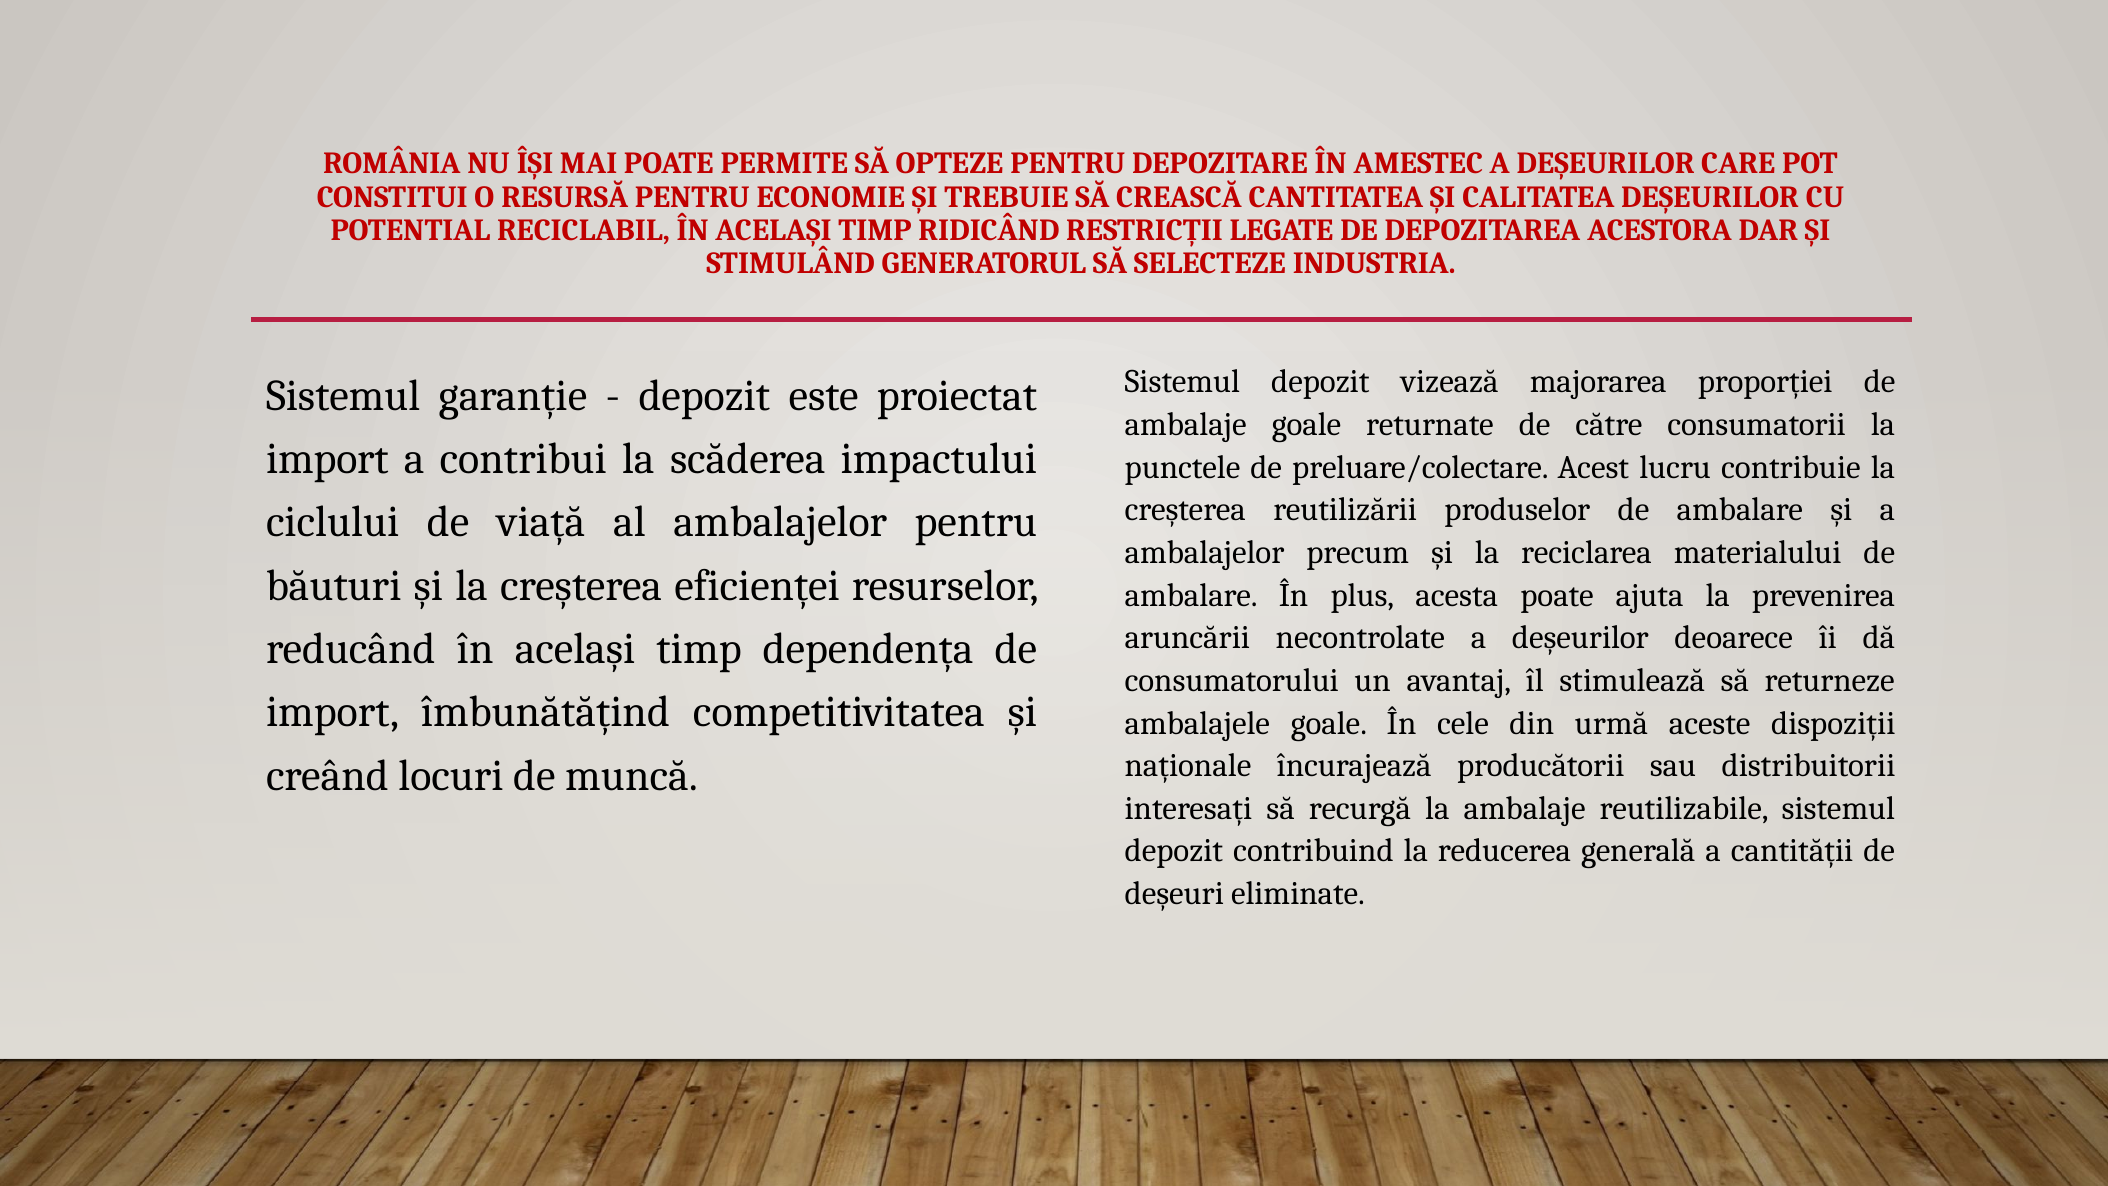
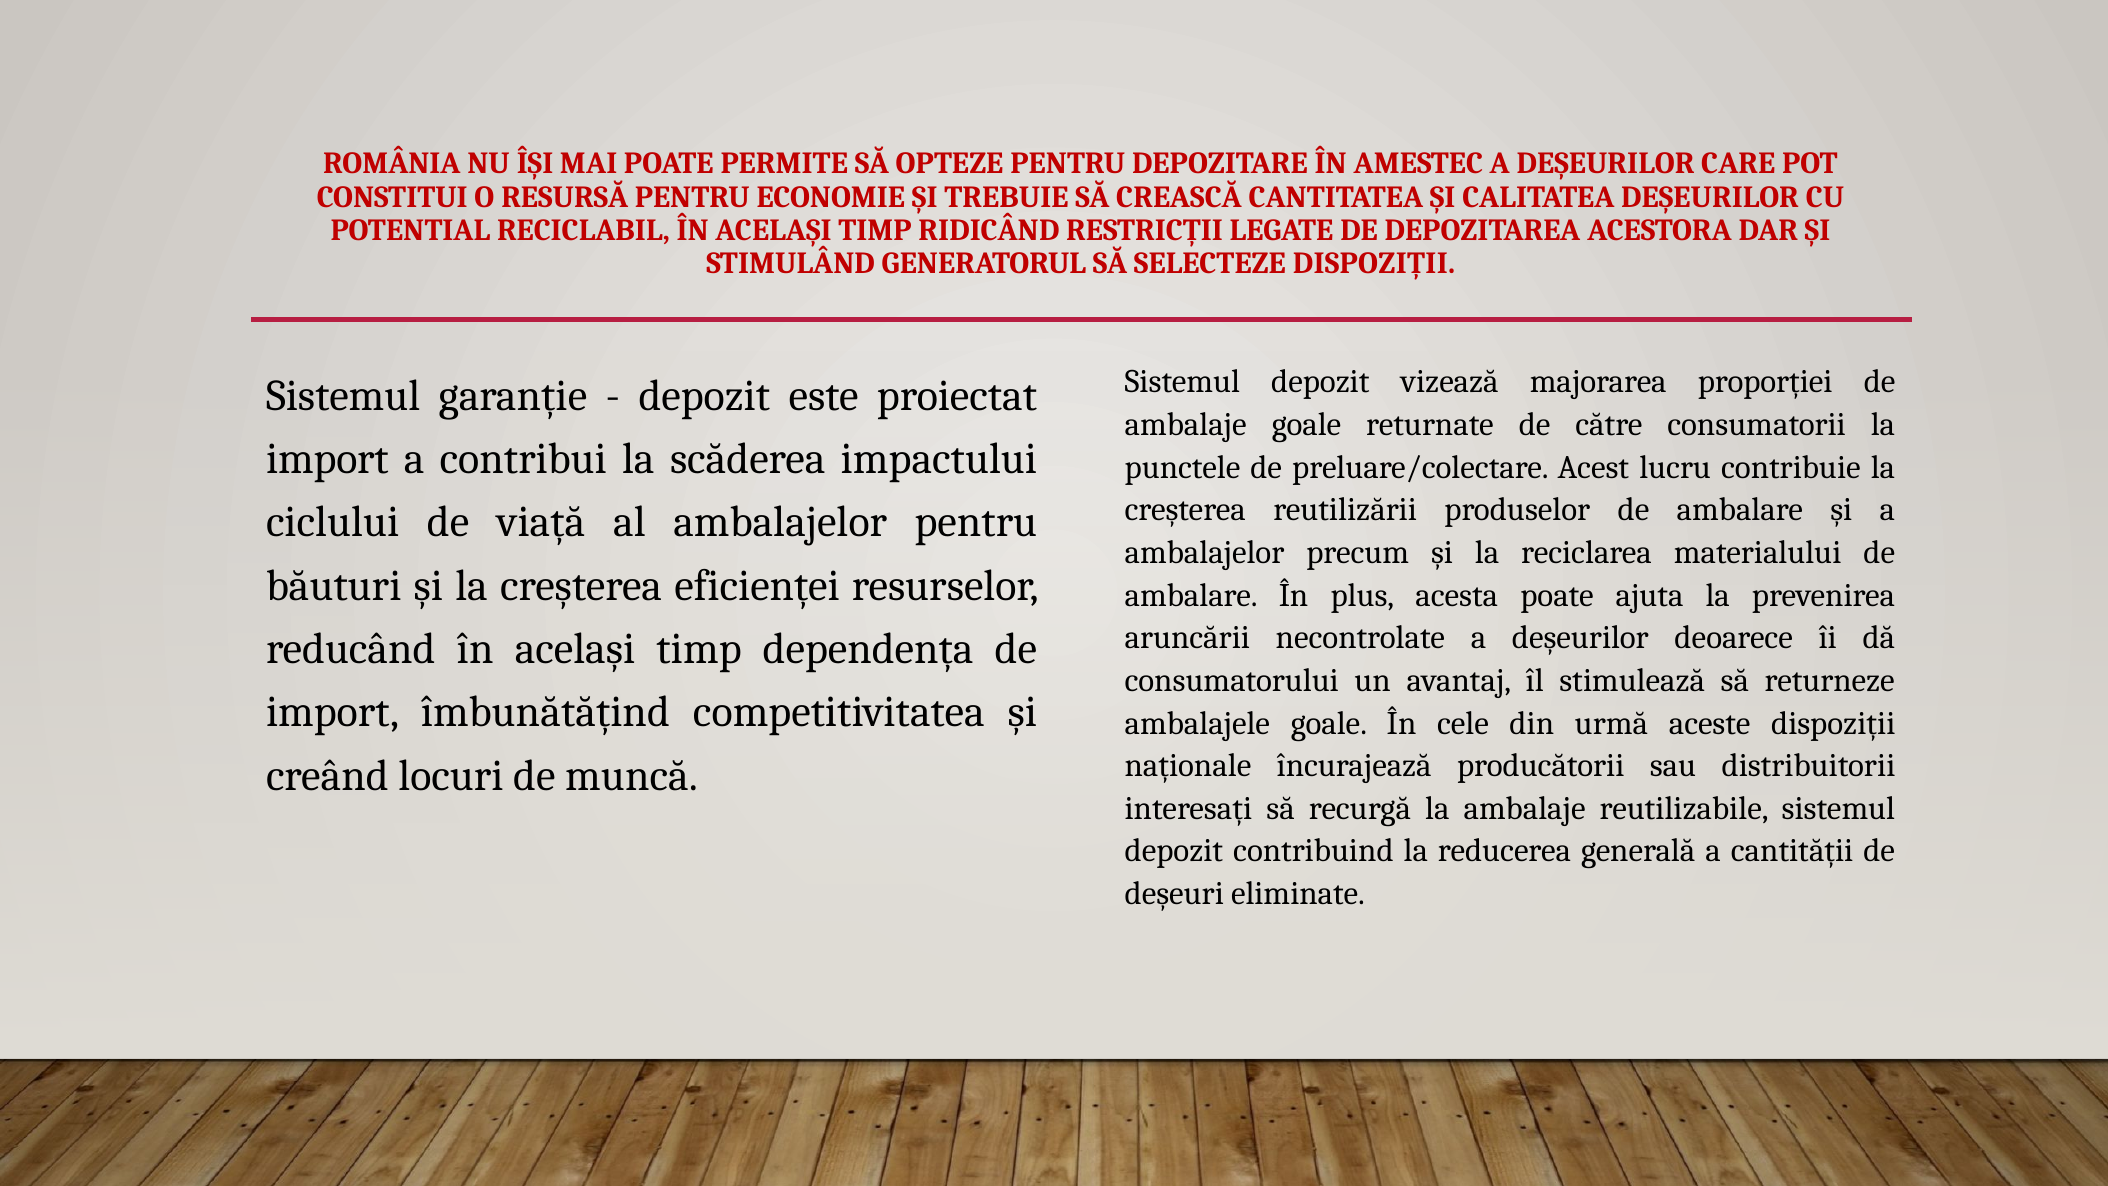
SELECTEZE INDUSTRIA: INDUSTRIA -> DISPOZIȚII
